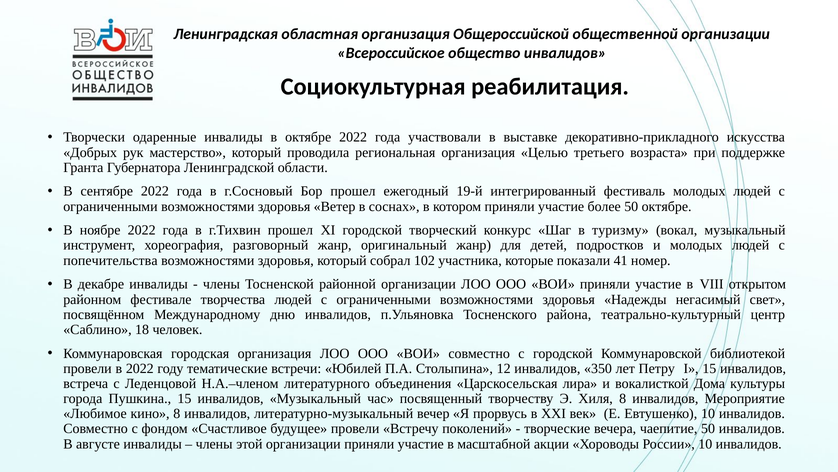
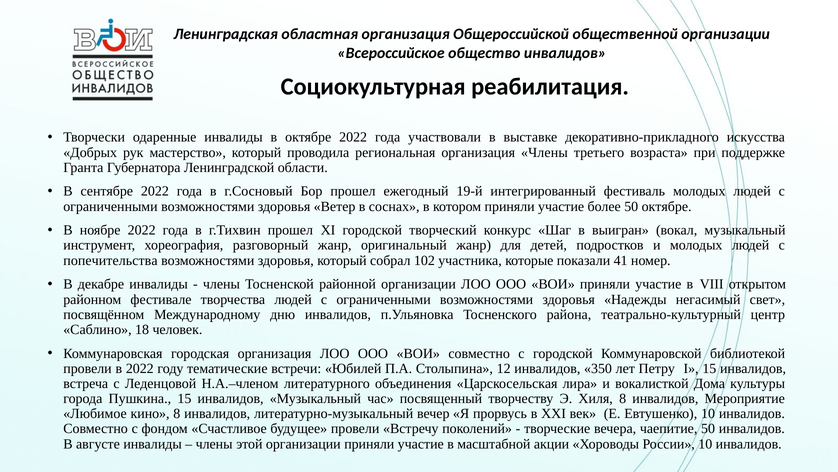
организация Целью: Целью -> Члены
туризму: туризму -> выигран
